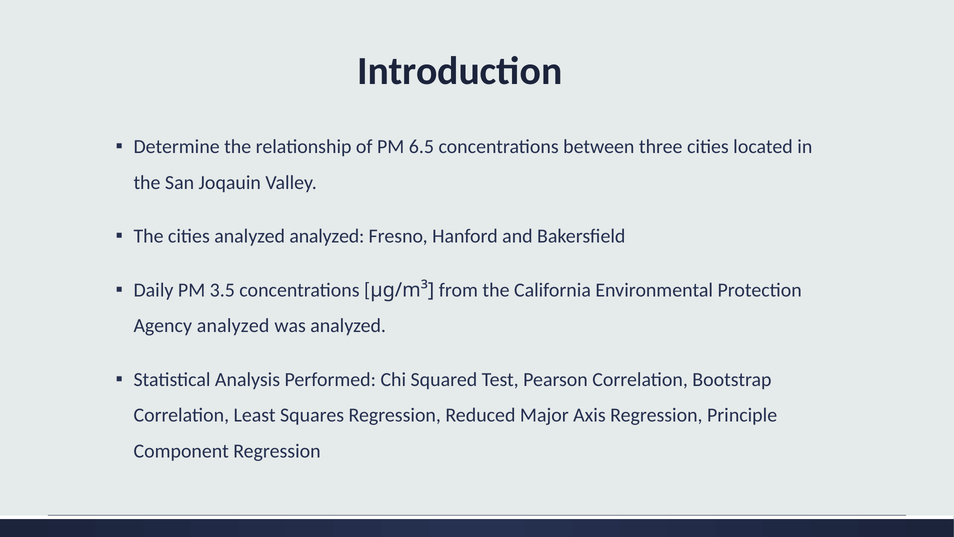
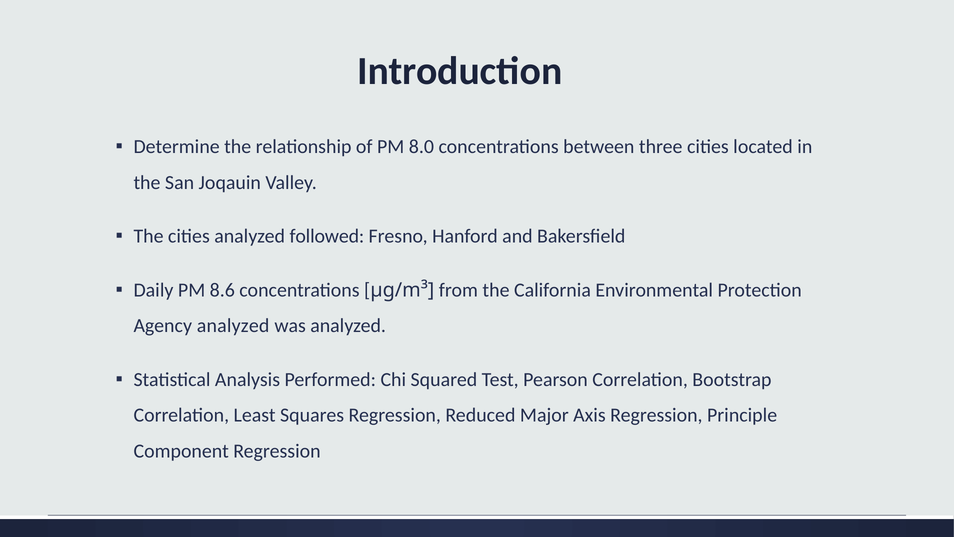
6.5: 6.5 -> 8.0
analyzed analyzed: analyzed -> followed
3.5: 3.5 -> 8.6
